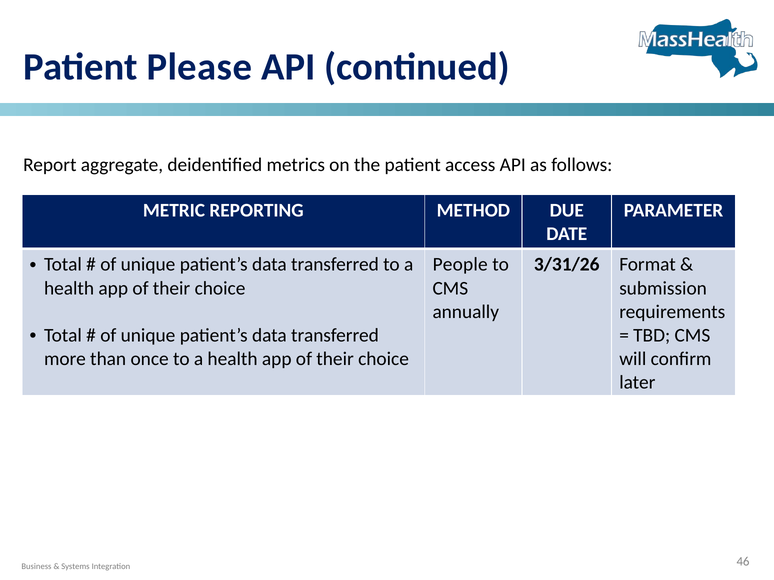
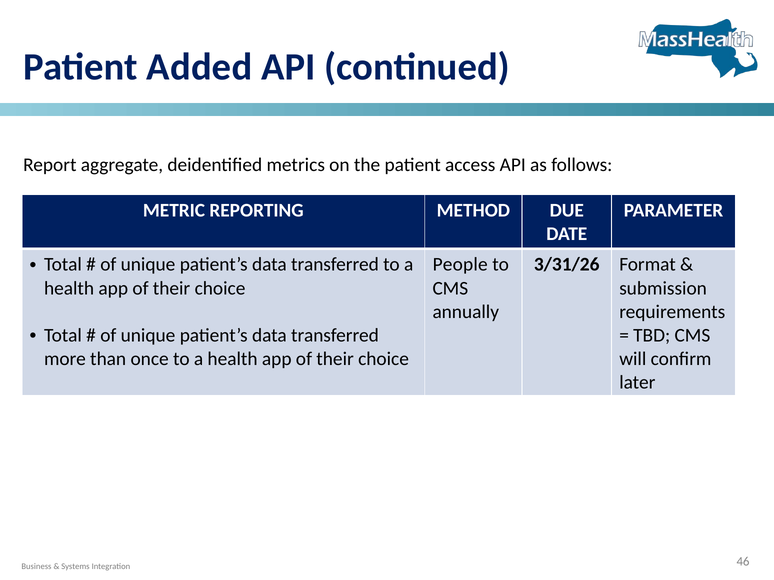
Please: Please -> Added
